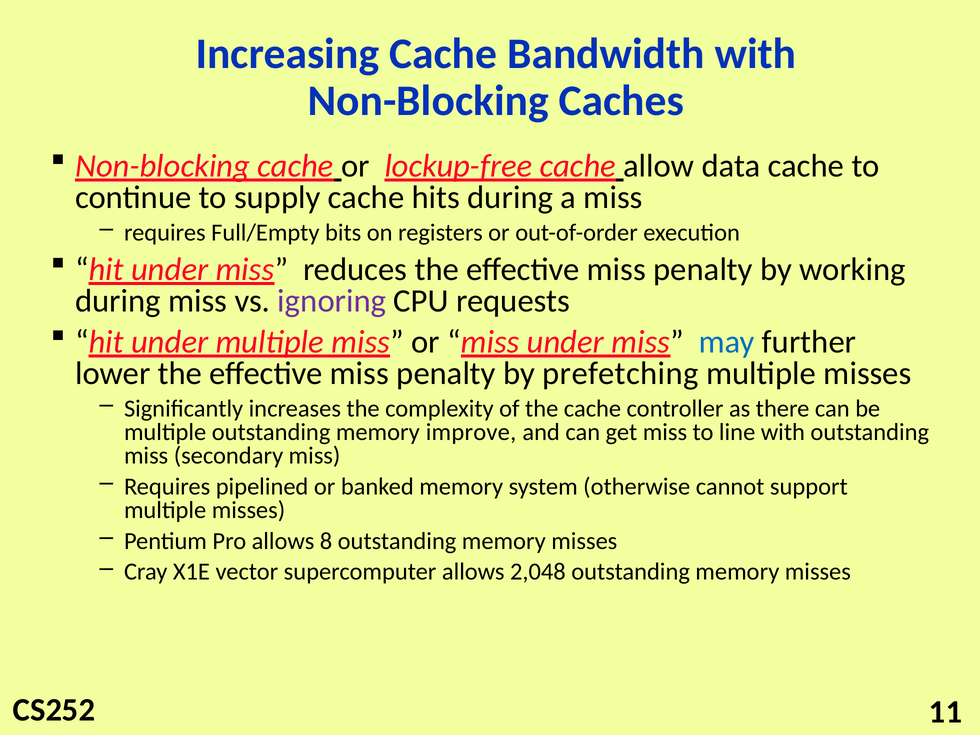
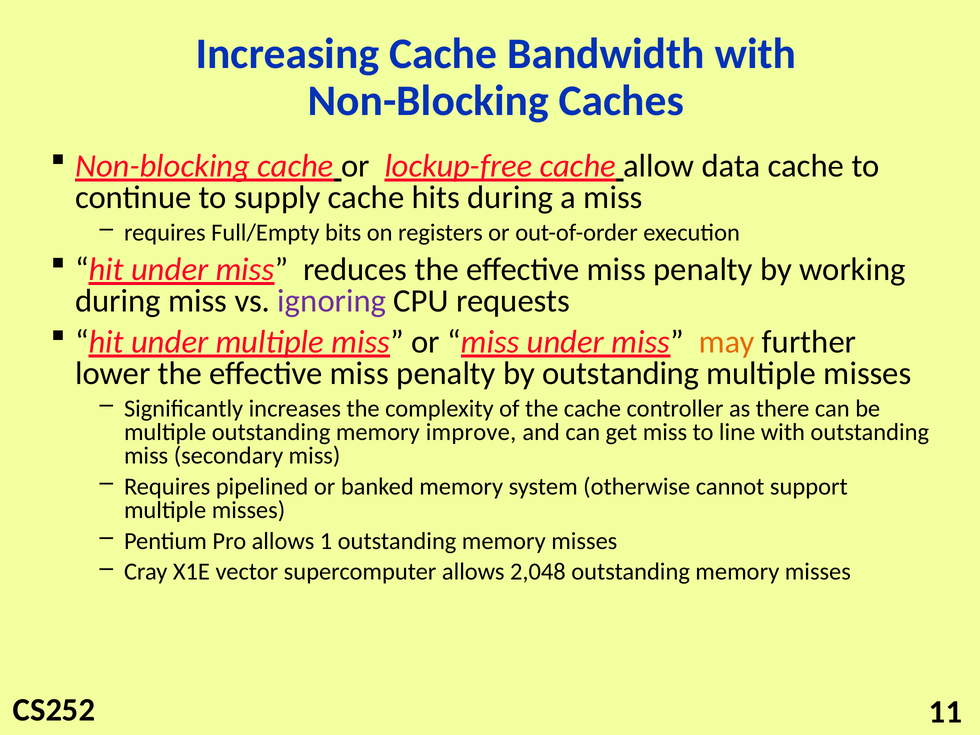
may colour: blue -> orange
by prefetching: prefetching -> outstanding
8: 8 -> 1
